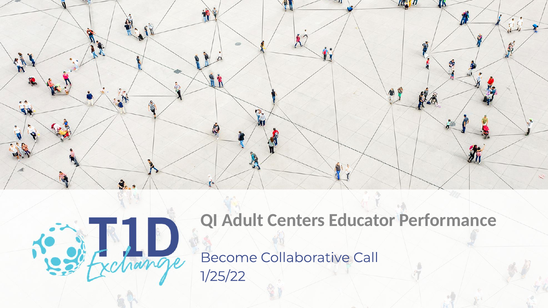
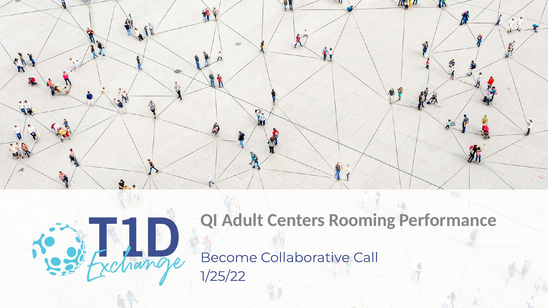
Educator: Educator -> Rooming
